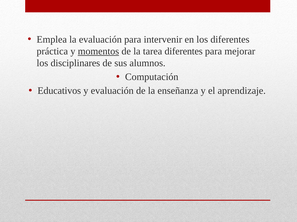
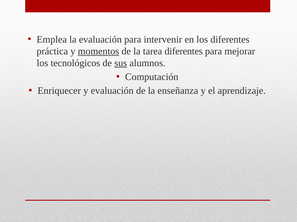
disciplinares: disciplinares -> tecnológicos
sus underline: none -> present
Educativos: Educativos -> Enriquecer
